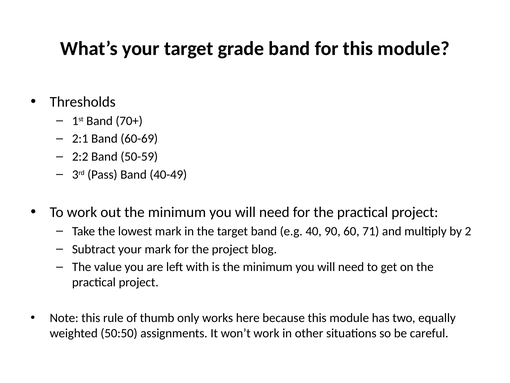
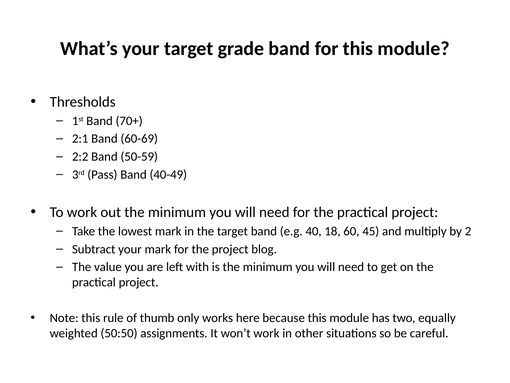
90: 90 -> 18
71: 71 -> 45
